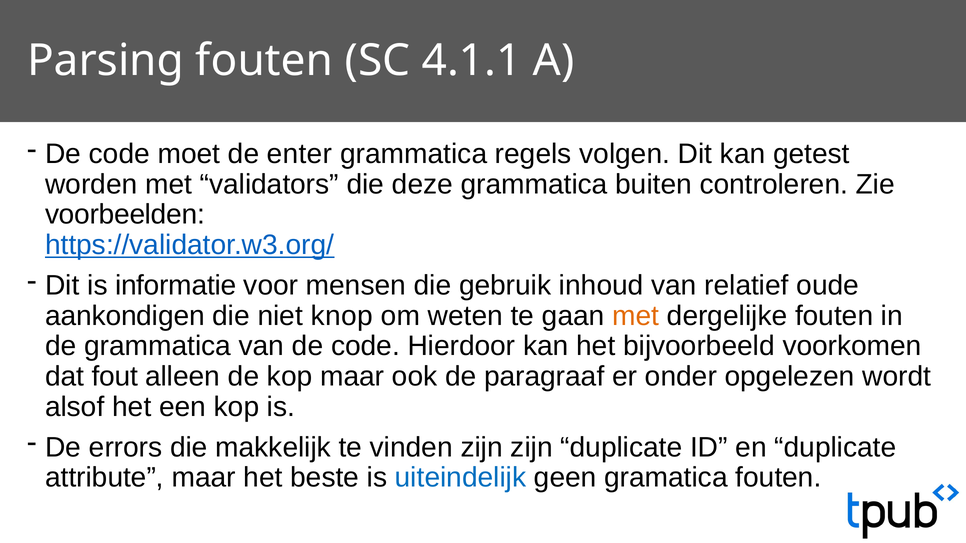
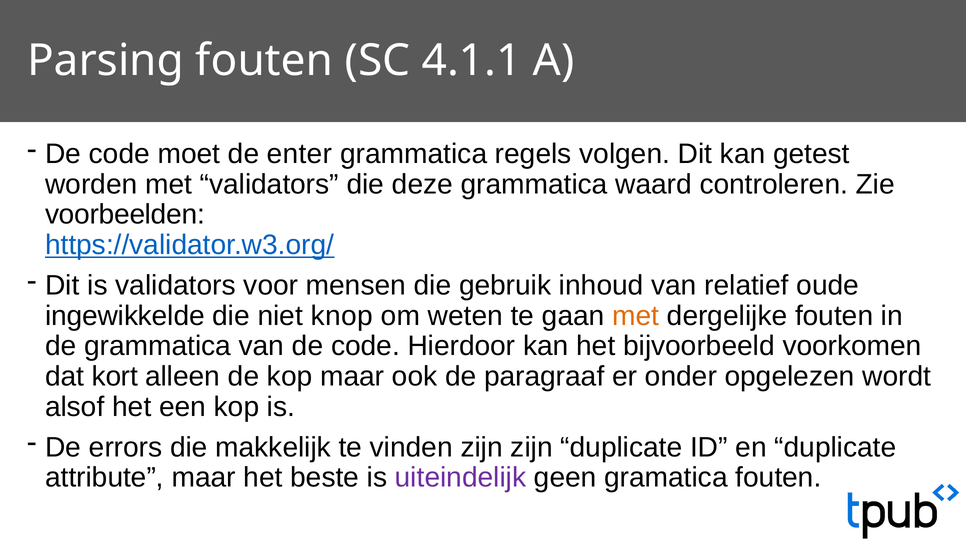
buiten: buiten -> waard
is informatie: informatie -> validators
aankondigen: aankondigen -> ingewikkelde
fout: fout -> kort
uiteindelijk colour: blue -> purple
